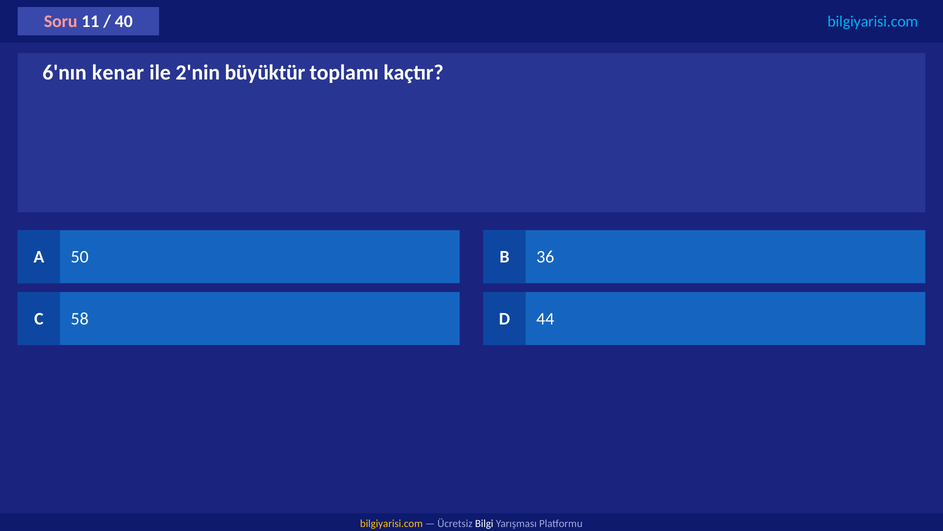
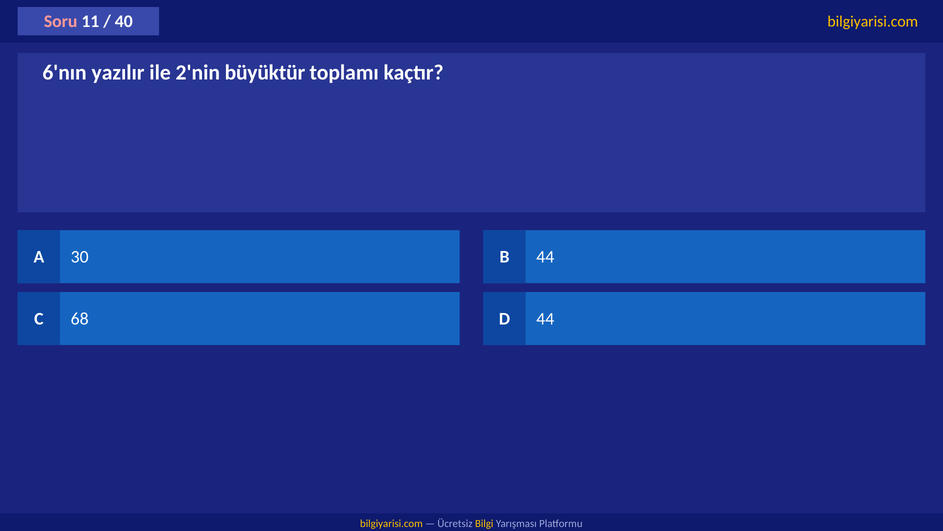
bilgiyarisi.com at (873, 21) colour: light blue -> yellow
kenar: kenar -> yazılır
50: 50 -> 30
B 36: 36 -> 44
58: 58 -> 68
Bilgi colour: white -> yellow
